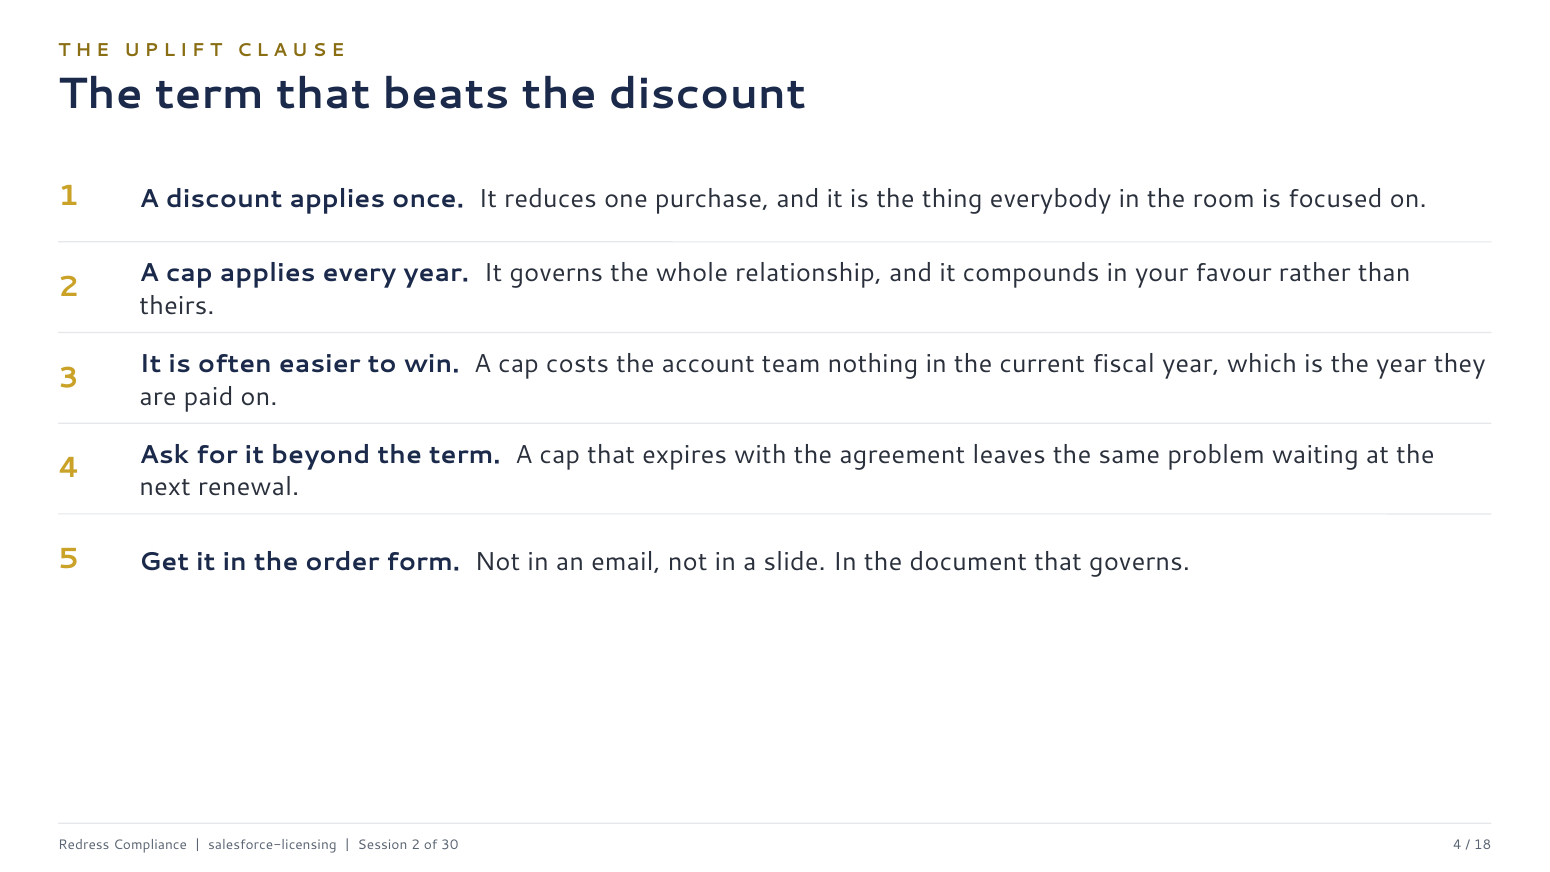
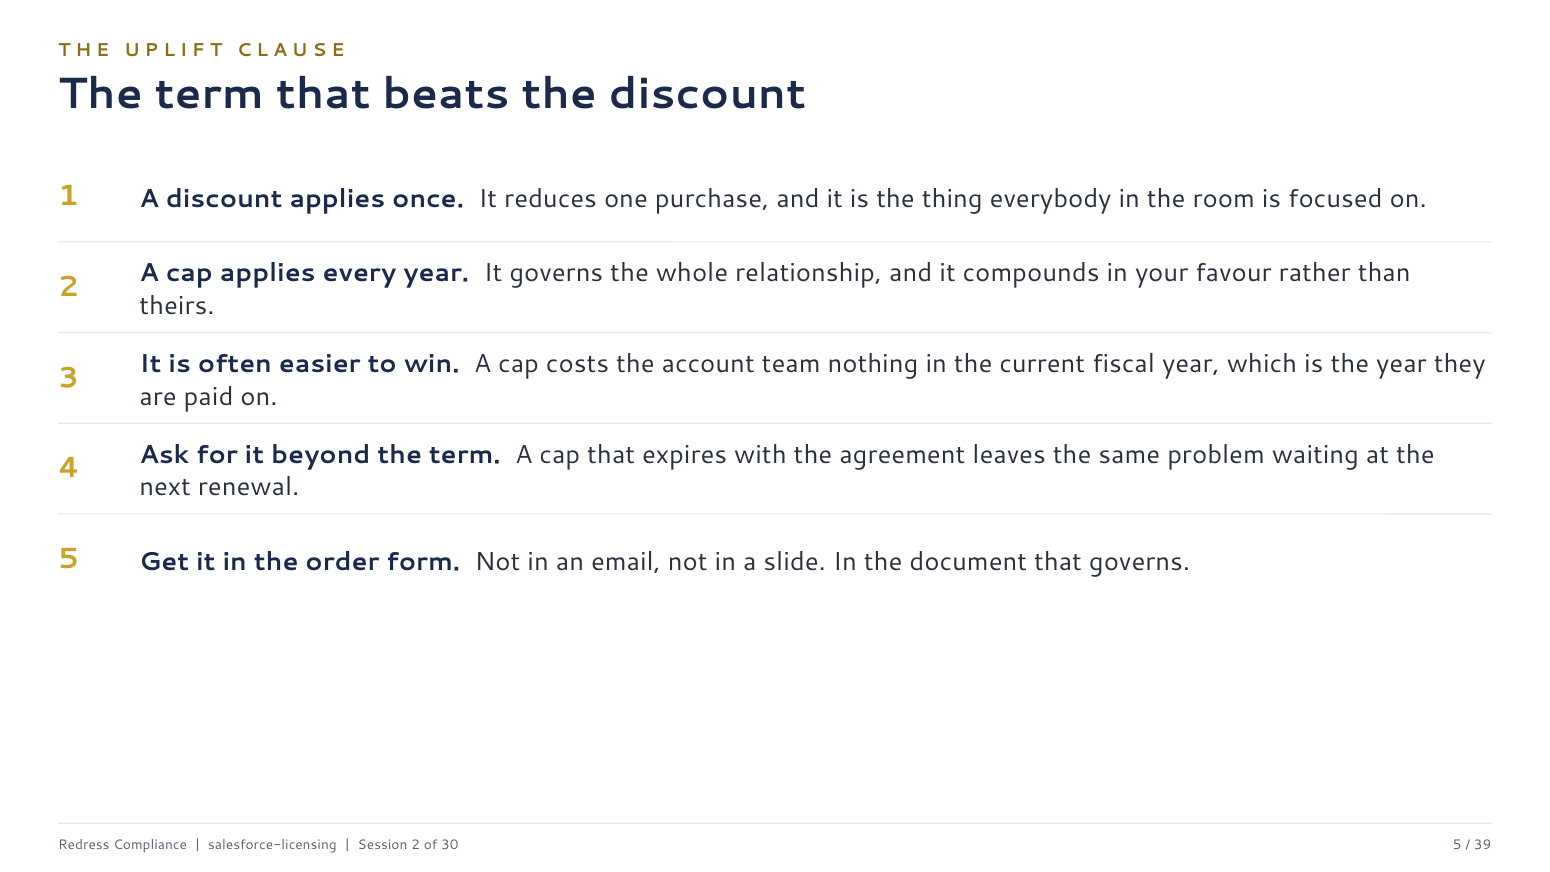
30 4: 4 -> 5
18: 18 -> 39
